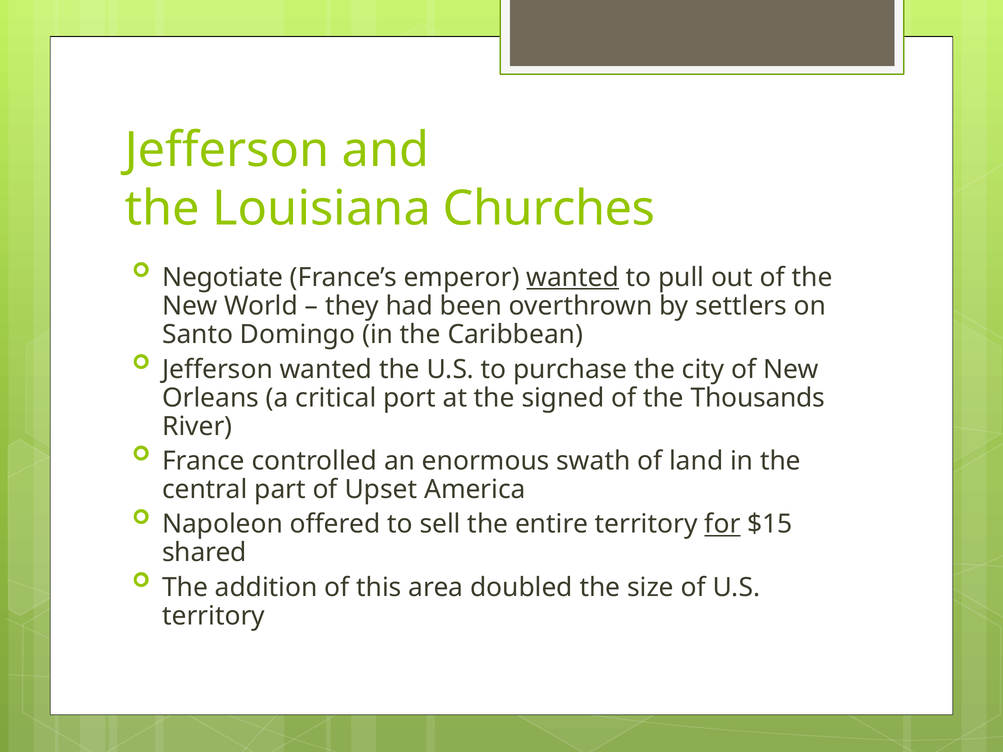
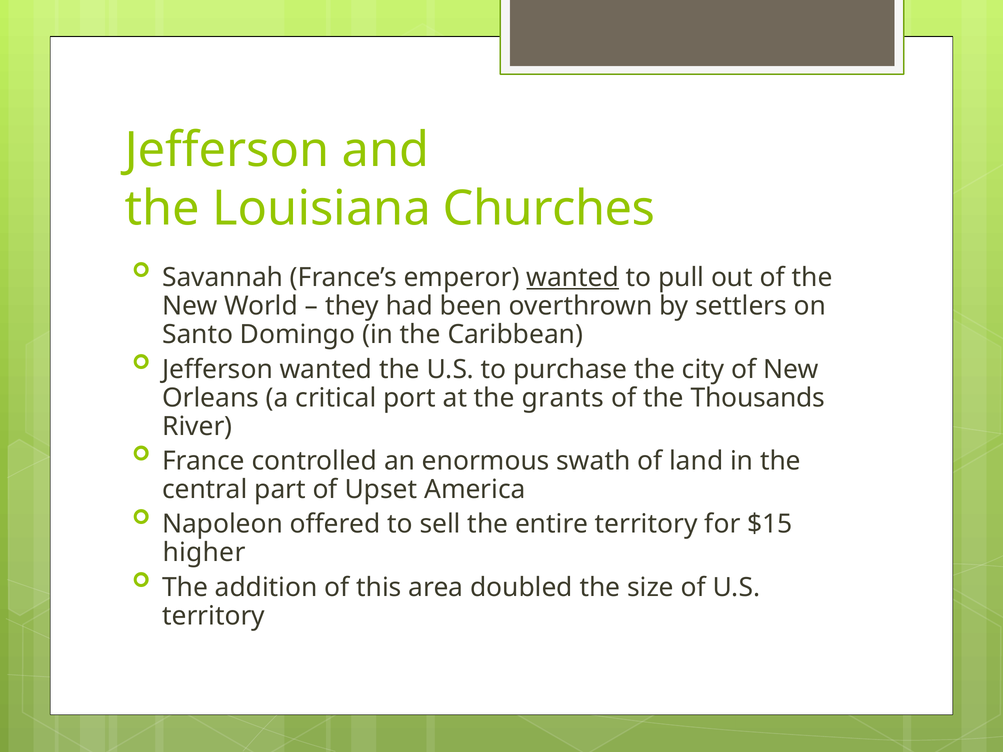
Negotiate: Negotiate -> Savannah
signed: signed -> grants
for underline: present -> none
shared: shared -> higher
